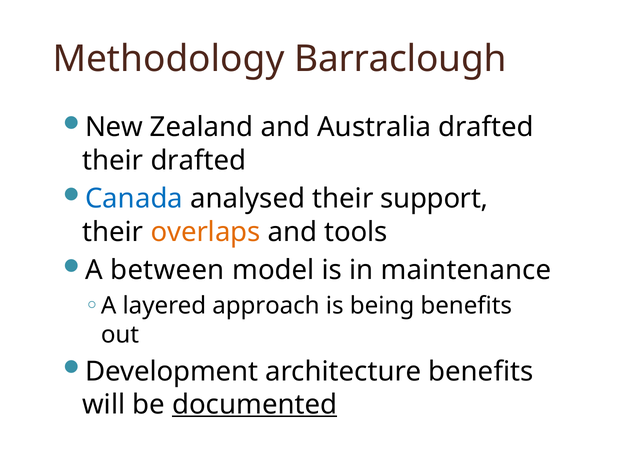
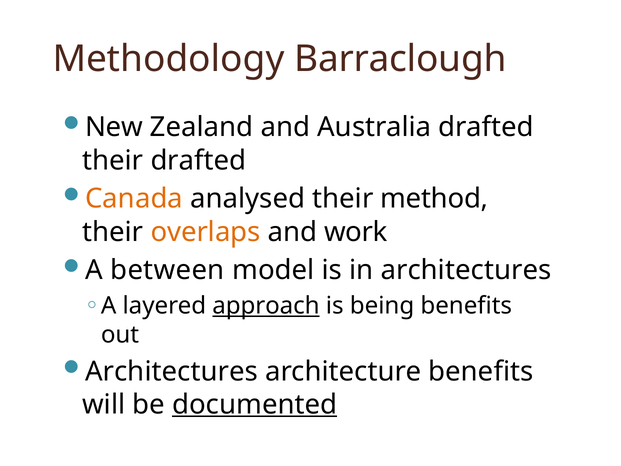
Canada colour: blue -> orange
support: support -> method
tools: tools -> work
in maintenance: maintenance -> architectures
approach underline: none -> present
Development at (172, 371): Development -> Architectures
